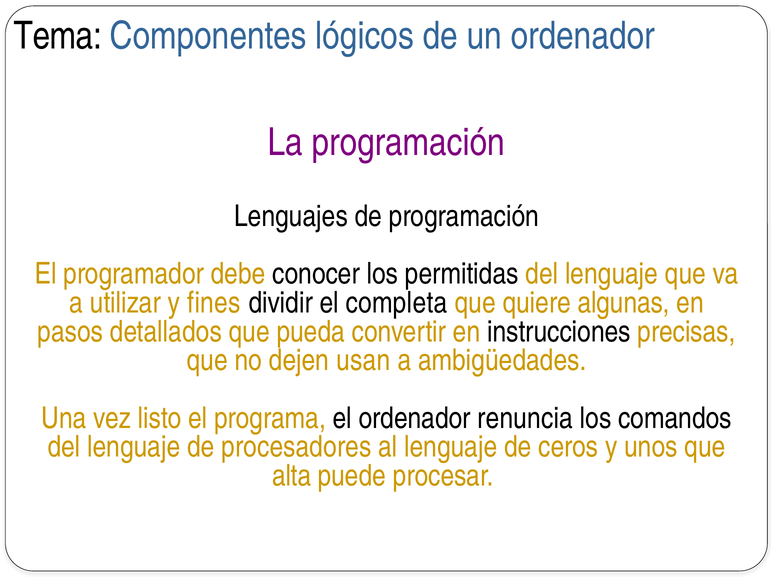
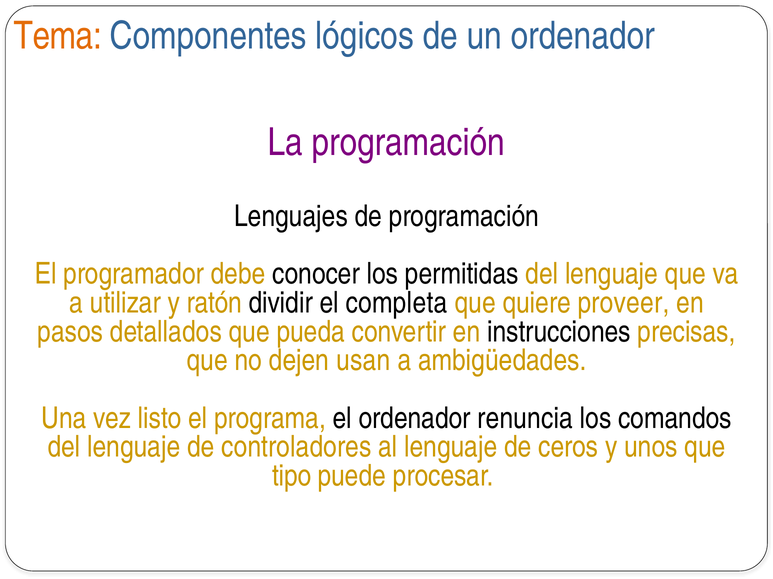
Tema colour: black -> orange
fines: fines -> ratón
algunas: algunas -> proveer
procesadores: procesadores -> controladores
alta: alta -> tipo
